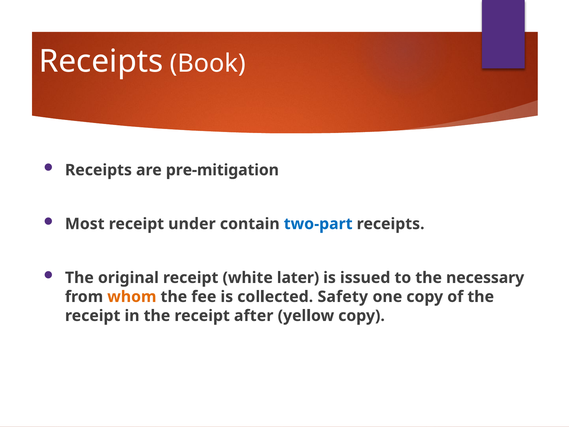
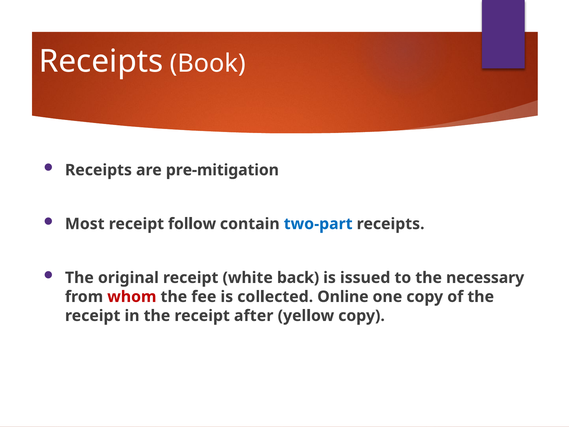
under: under -> follow
later: later -> back
whom colour: orange -> red
Safety: Safety -> Online
